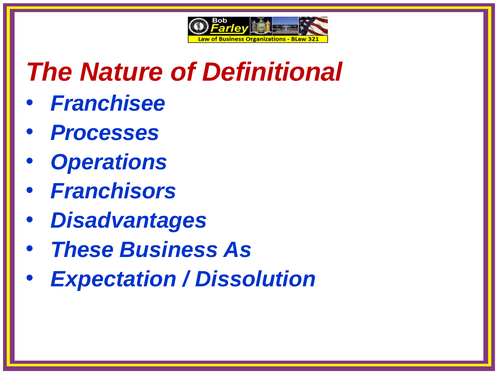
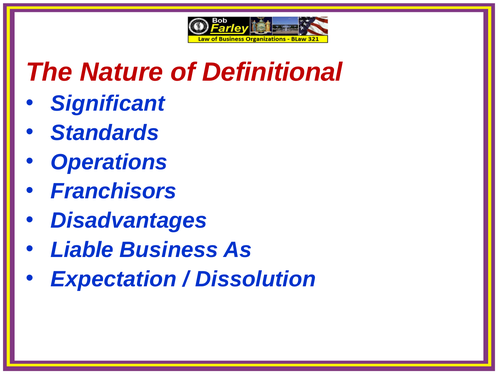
Franchisee: Franchisee -> Significant
Processes: Processes -> Standards
These: These -> Liable
